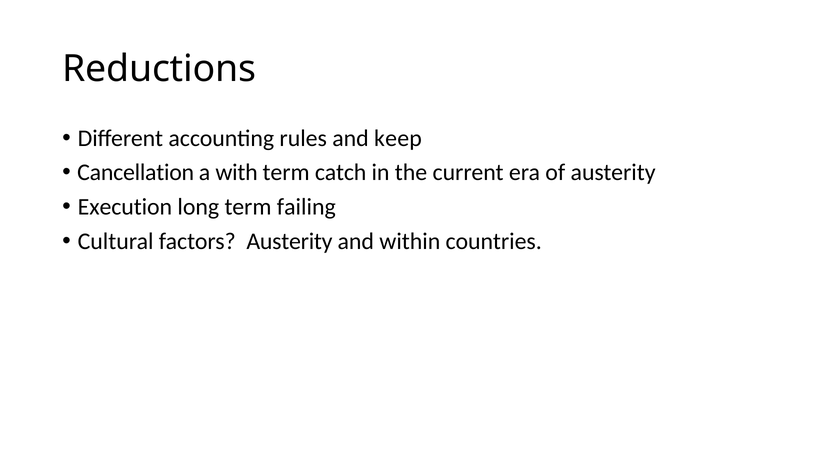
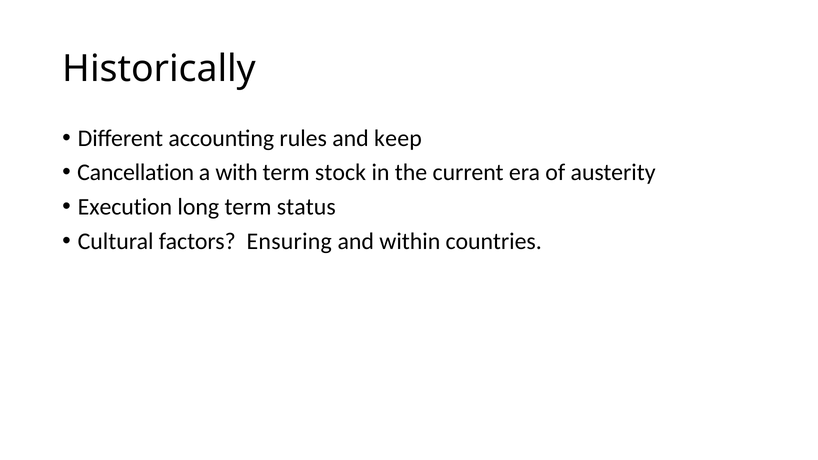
Reductions: Reductions -> Historically
catch: catch -> stock
failing: failing -> status
factors Austerity: Austerity -> Ensuring
